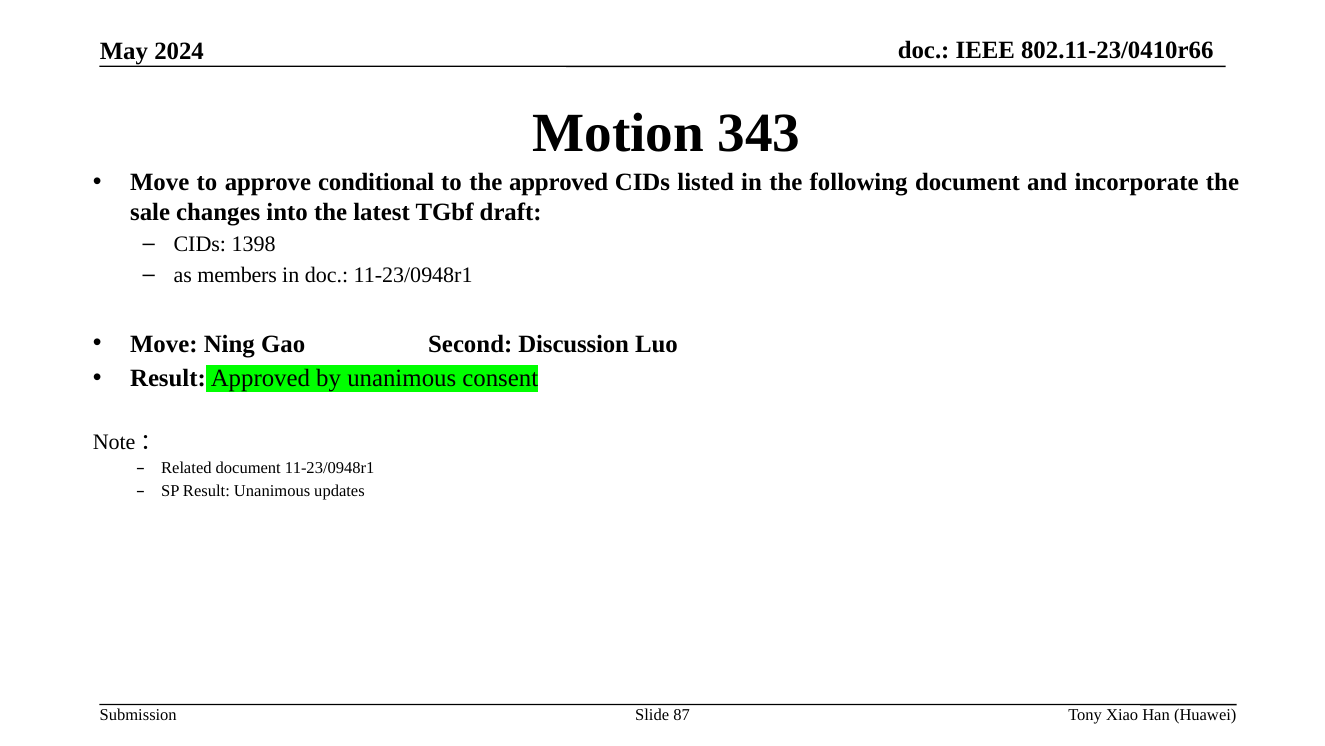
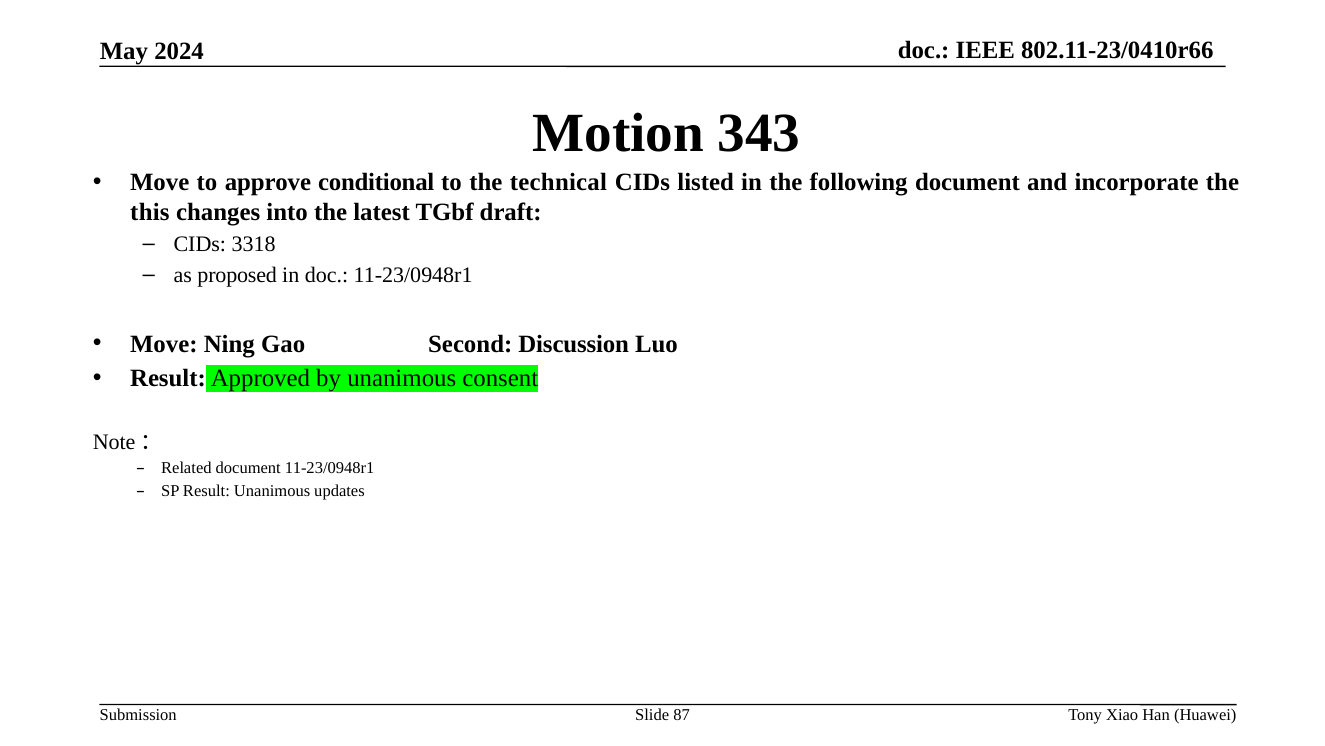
the approved: approved -> technical
sale: sale -> this
1398: 1398 -> 3318
members: members -> proposed
